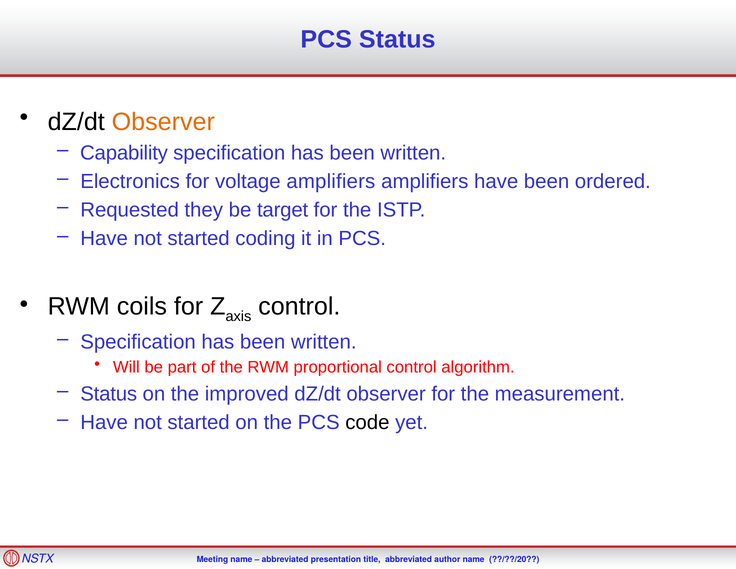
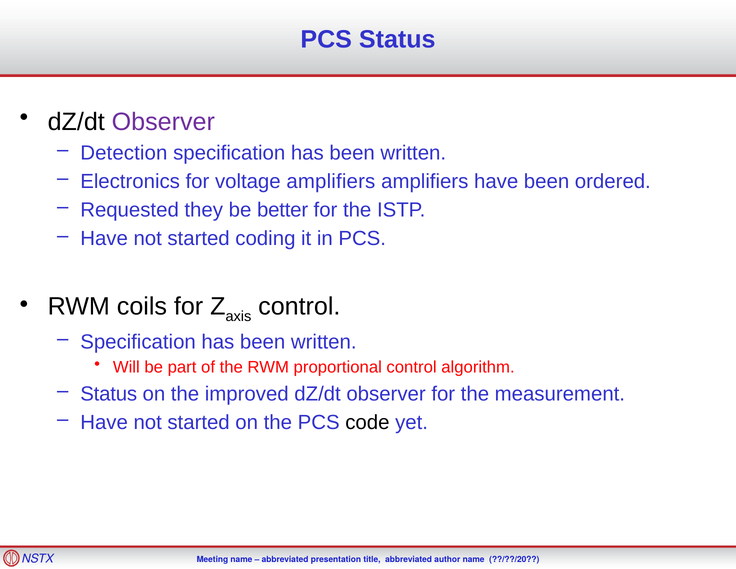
Observer at (163, 122) colour: orange -> purple
Capability: Capability -> Detection
target: target -> better
